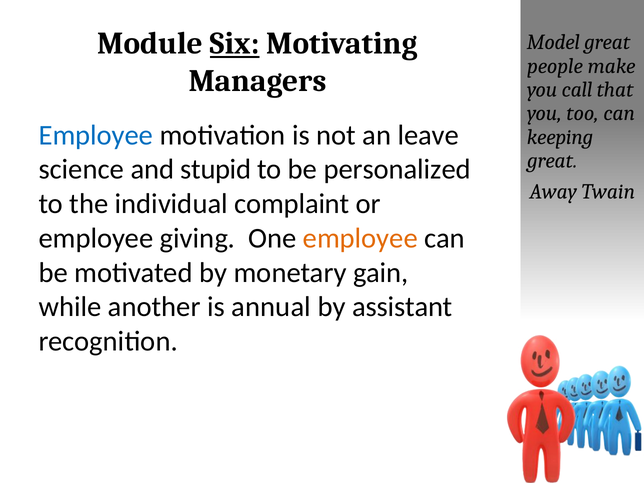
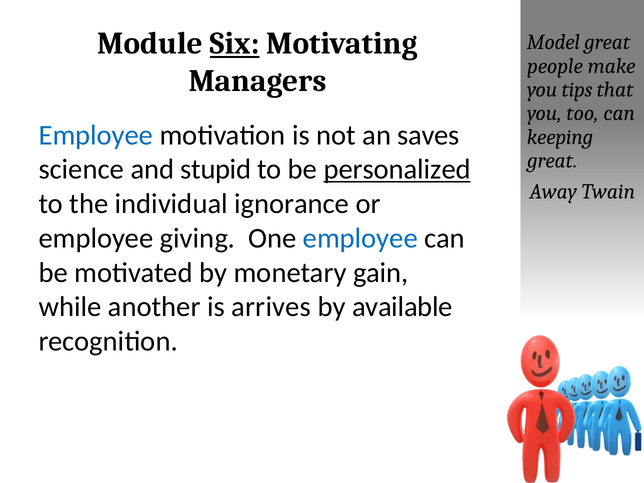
call: call -> tips
leave: leave -> saves
personalized underline: none -> present
complaint: complaint -> ignorance
employee at (360, 238) colour: orange -> blue
annual: annual -> arrives
assistant: assistant -> available
